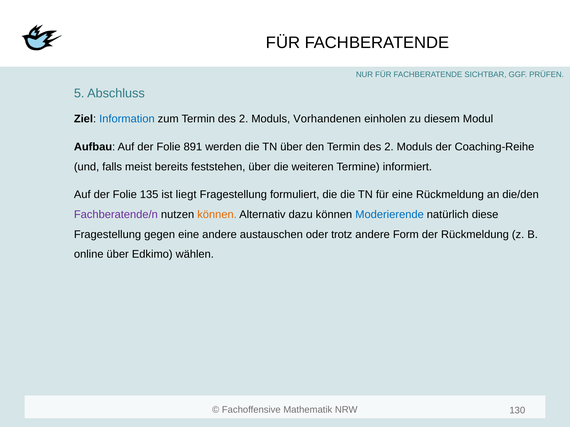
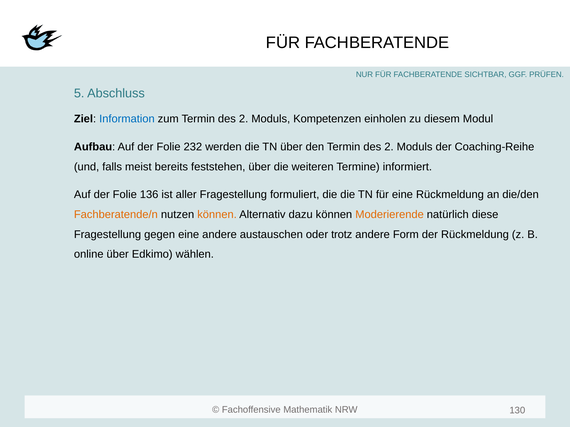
Vorhandenen: Vorhandenen -> Kompetenzen
891: 891 -> 232
135: 135 -> 136
liegt: liegt -> aller
Fachberatende/n colour: purple -> orange
Moderierende colour: blue -> orange
